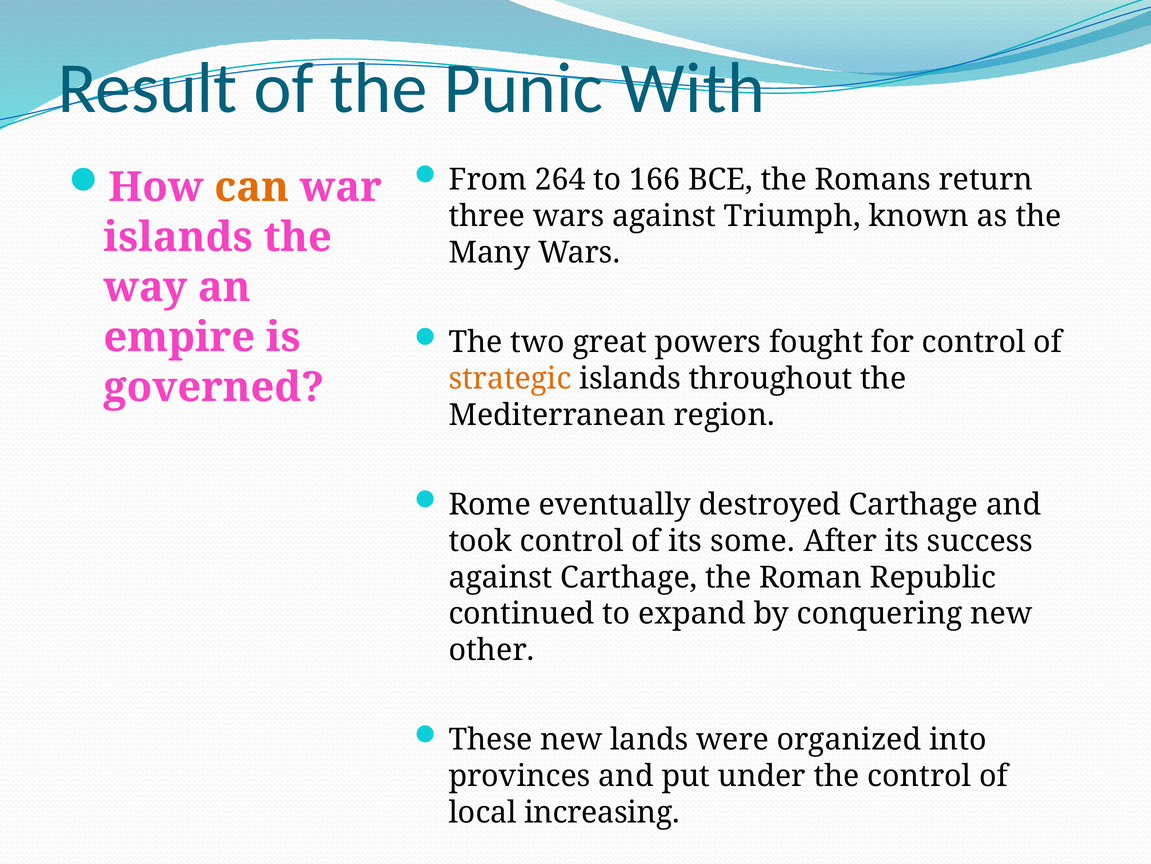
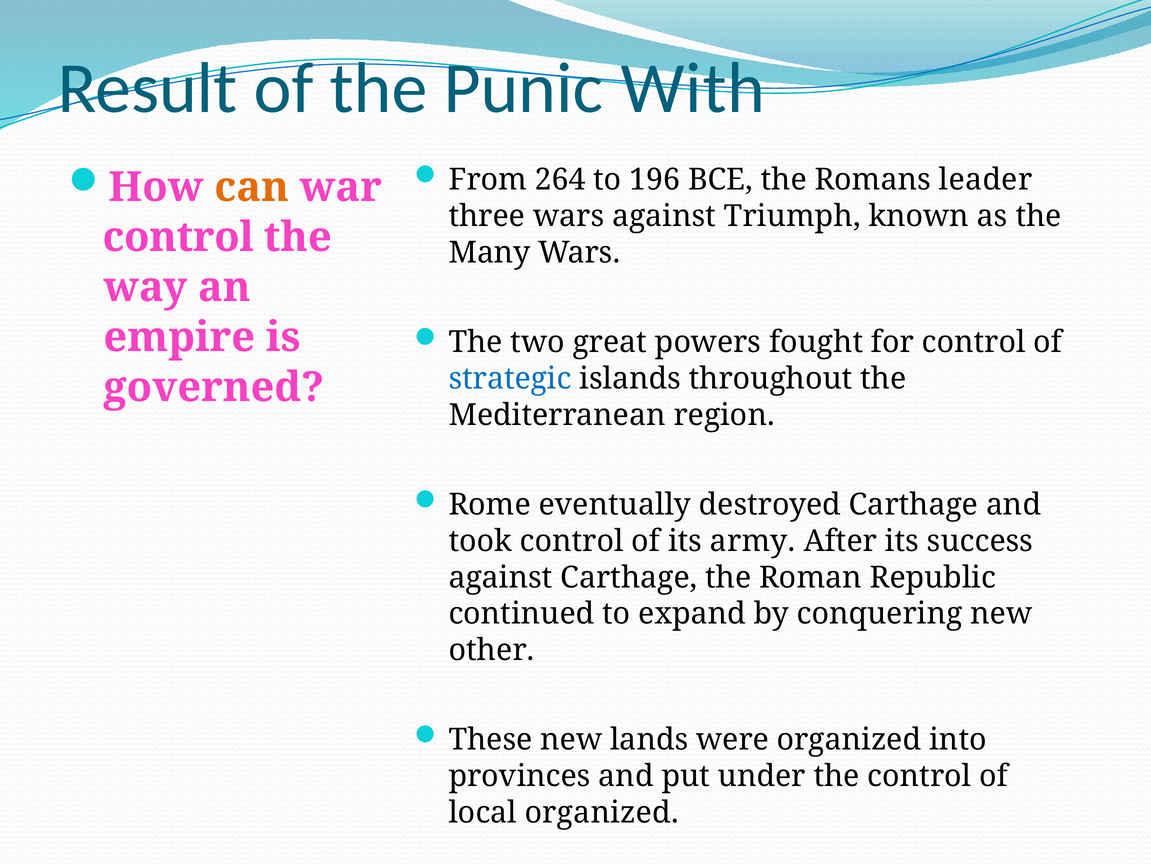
166: 166 -> 196
return: return -> leader
islands at (178, 237): islands -> control
strategic colour: orange -> blue
some: some -> army
local increasing: increasing -> organized
